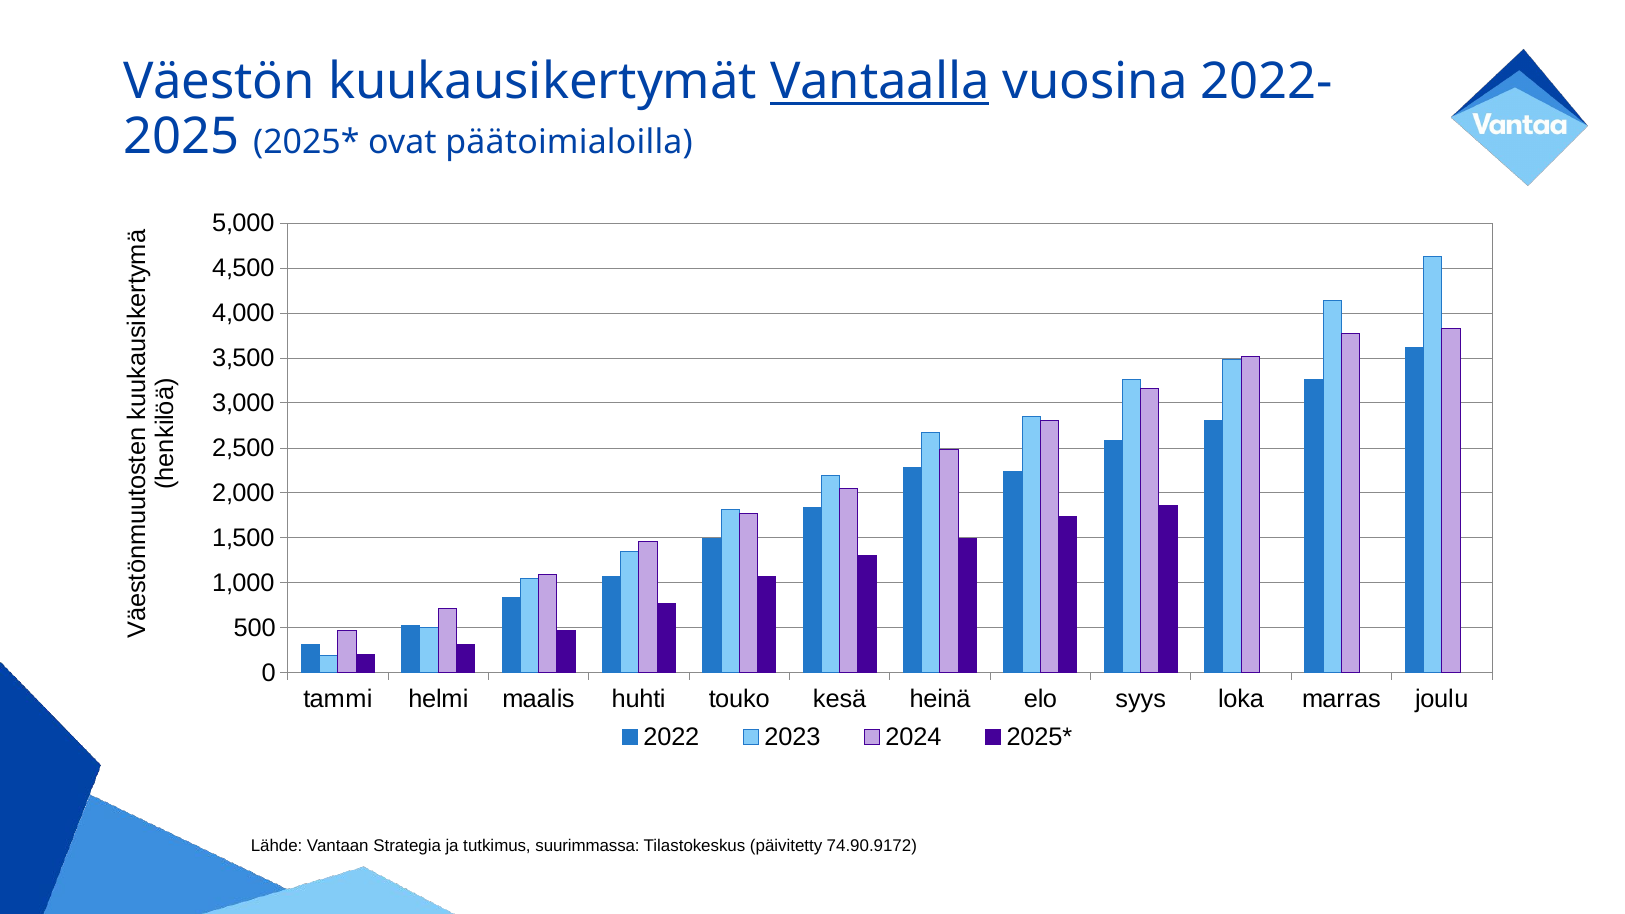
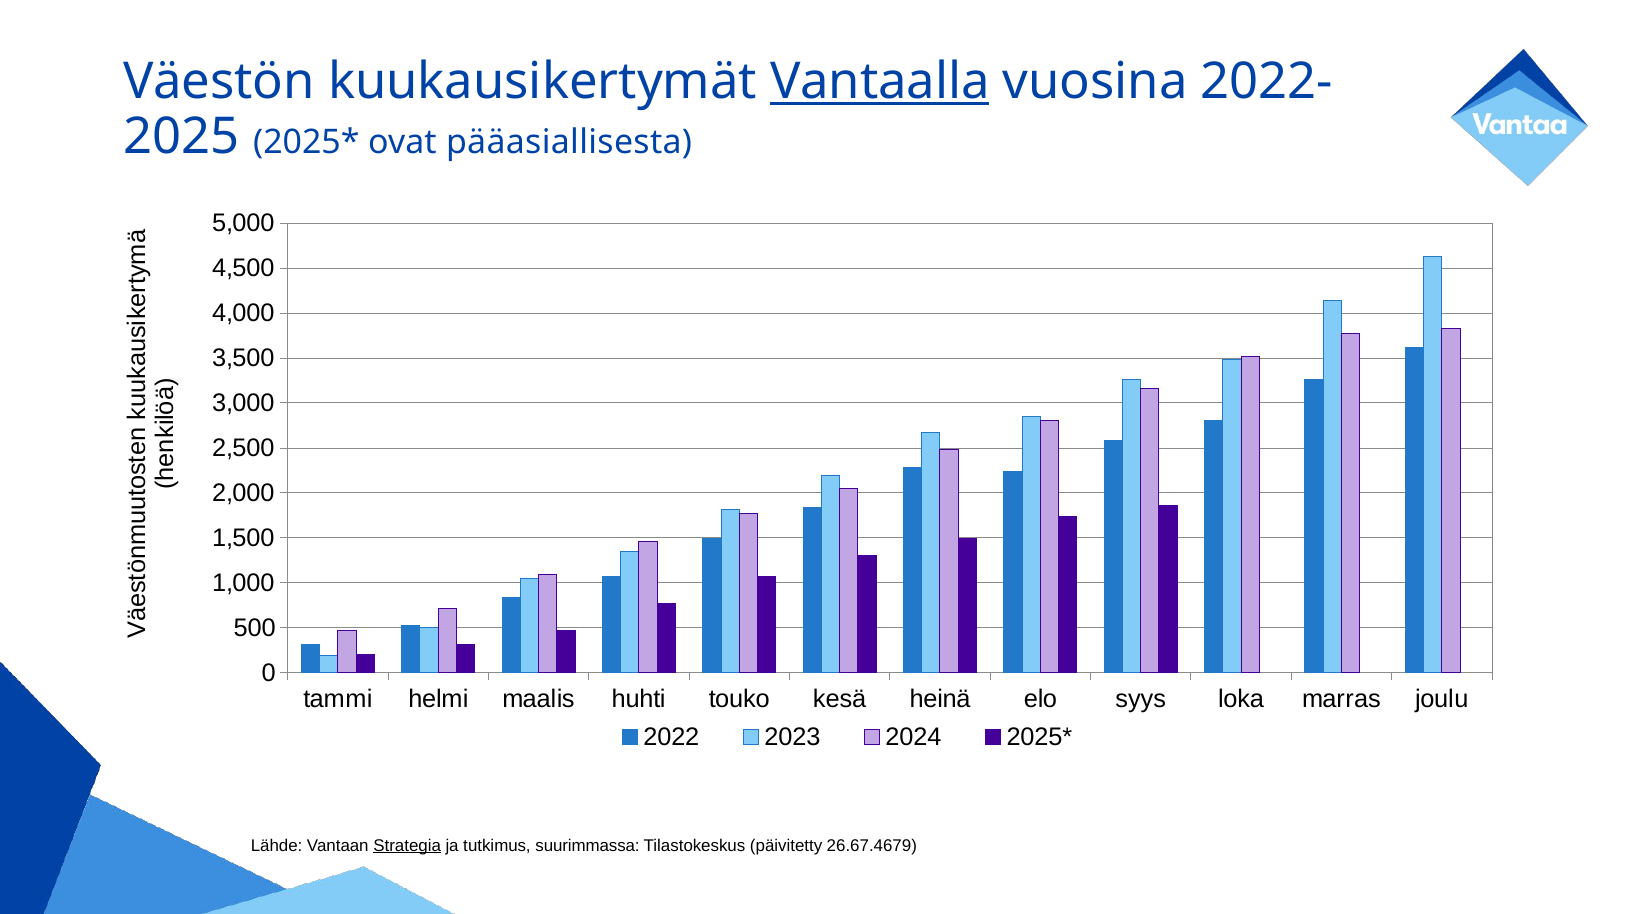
päätoimialoilla: päätoimialoilla -> pääasiallisesta
Strategia underline: none -> present
74.90.9172: 74.90.9172 -> 26.67.4679
